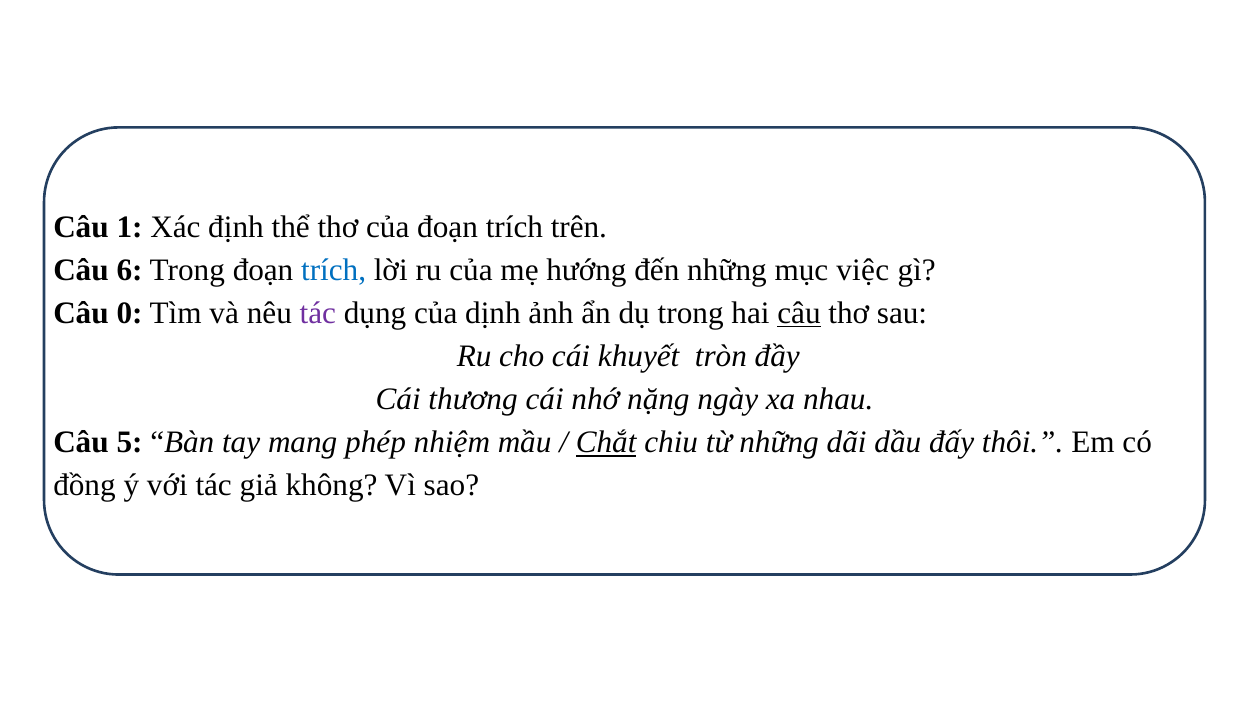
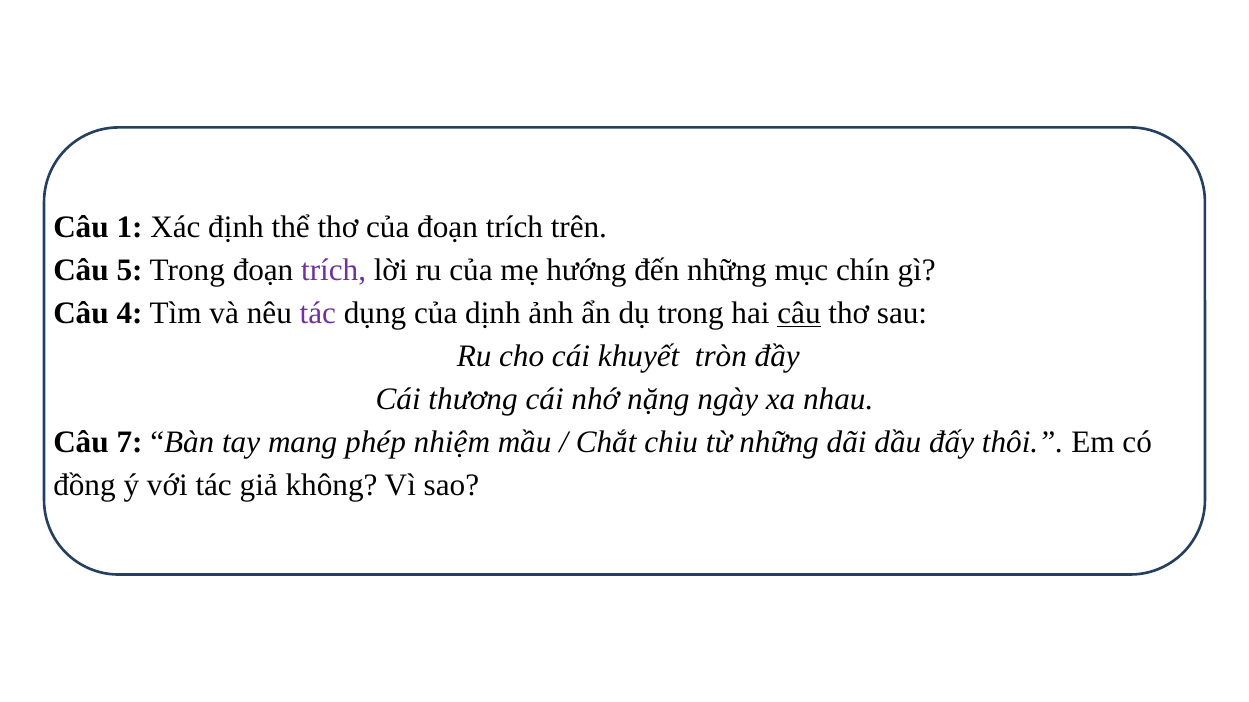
6: 6 -> 5
trích at (334, 270) colour: blue -> purple
việc: việc -> chín
0: 0 -> 4
5: 5 -> 7
Chắt underline: present -> none
